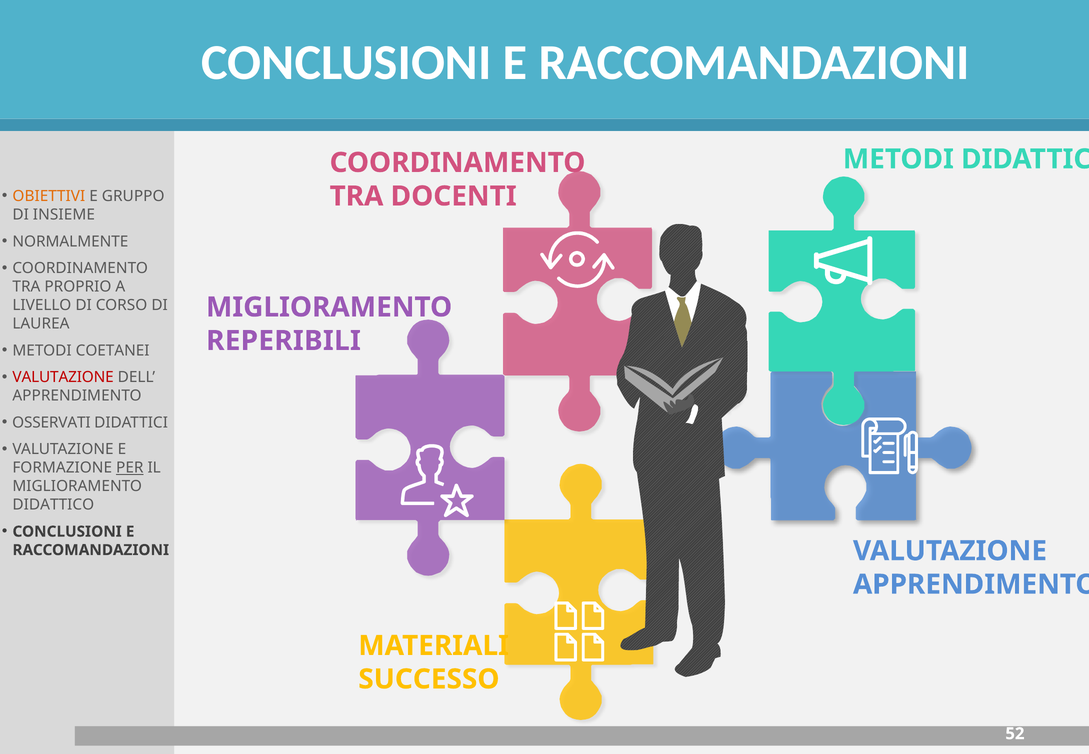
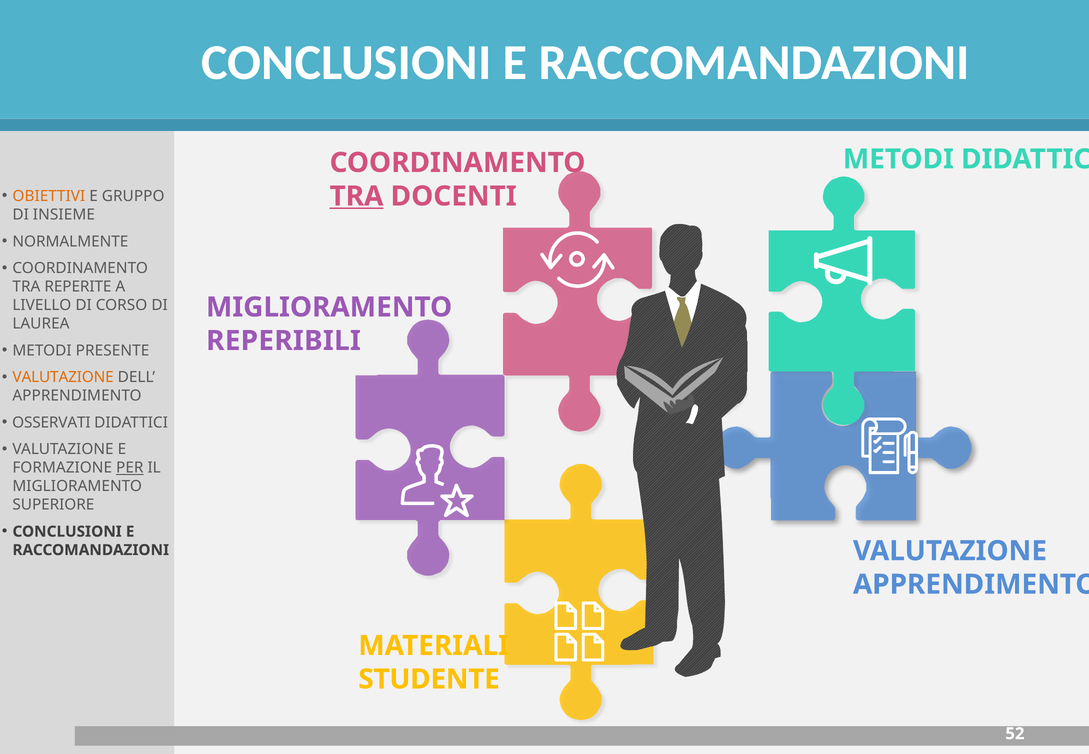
TRA at (356, 196) underline: none -> present
PROPRIO: PROPRIO -> REPERITE
COETANEI: COETANEI -> PRESENTE
VALUTAZIONE at (63, 377) colour: red -> orange
DIDATTICO: DIDATTICO -> SUPERIORE
SUCCESSO: SUCCESSO -> STUDENTE
